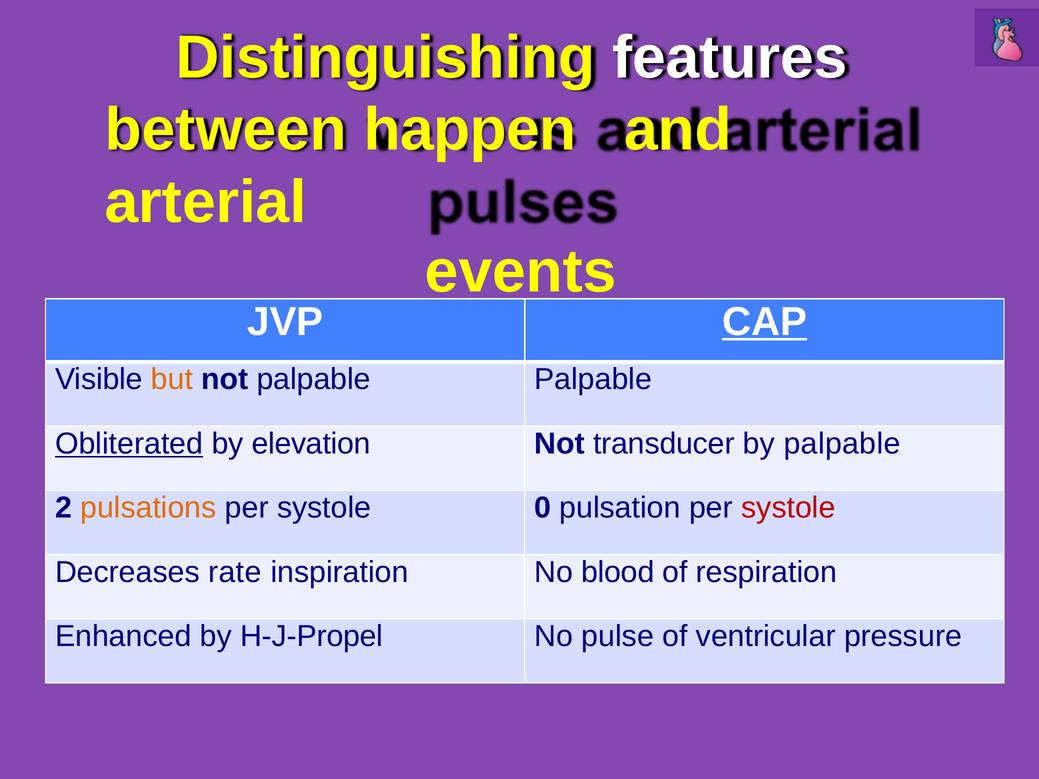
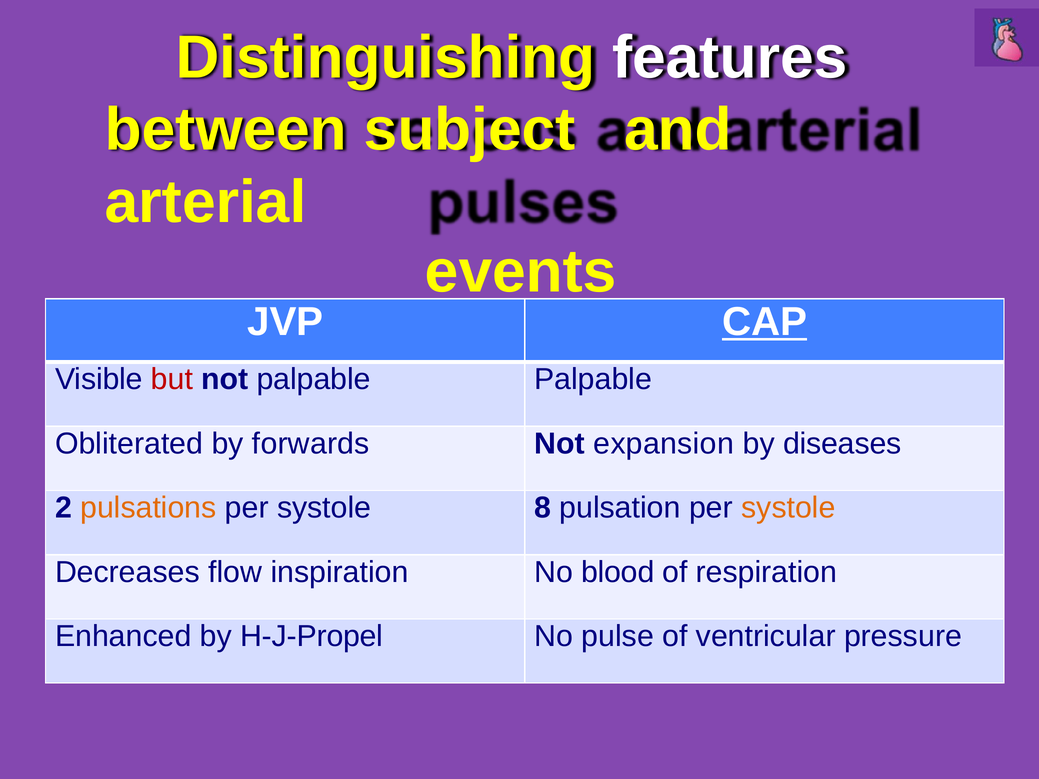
happen: happen -> subject
but colour: orange -> red
Obliterated underline: present -> none
elevation: elevation -> forwards
transducer: transducer -> expansion
by palpable: palpable -> diseases
0: 0 -> 8
systole at (788, 508) colour: red -> orange
rate: rate -> flow
